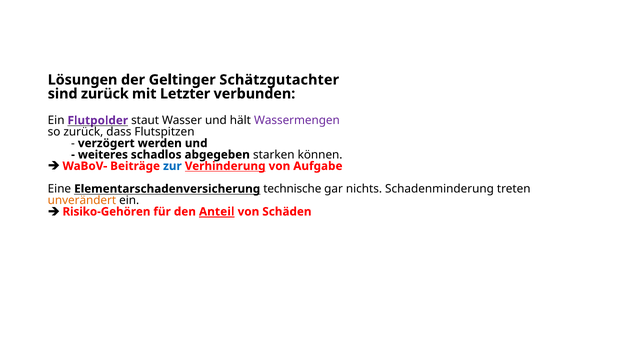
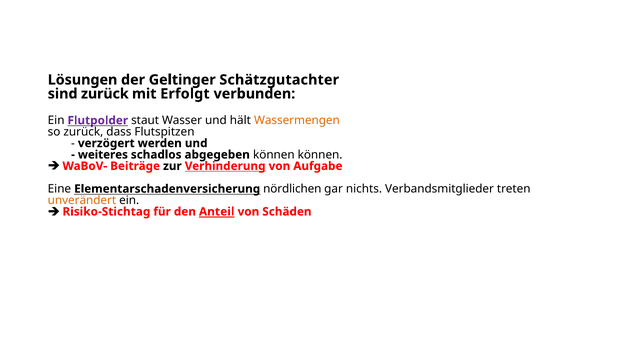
Letzter: Letzter -> Erfolgt
Wassermengen colour: purple -> orange
abgegeben starken: starken -> können
zur colour: blue -> black
technische: technische -> nördlichen
Schadenminderung: Schadenminderung -> Verbandsmitglieder
Risiko-Gehören: Risiko-Gehören -> Risiko-Stichtag
